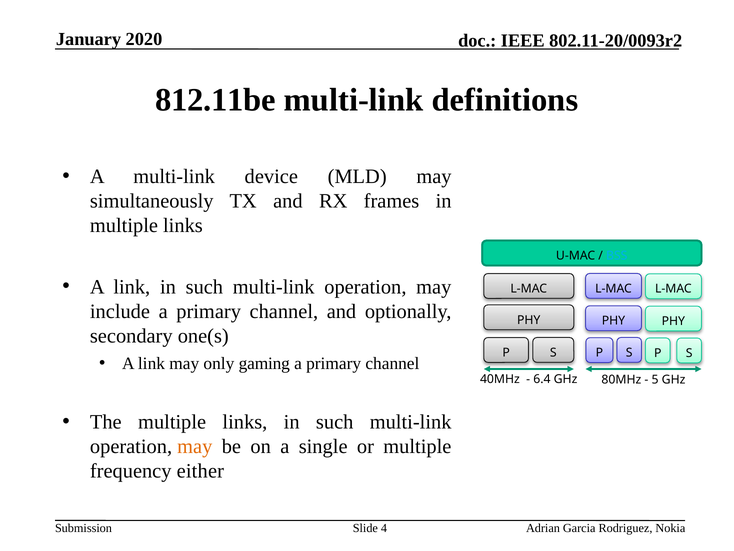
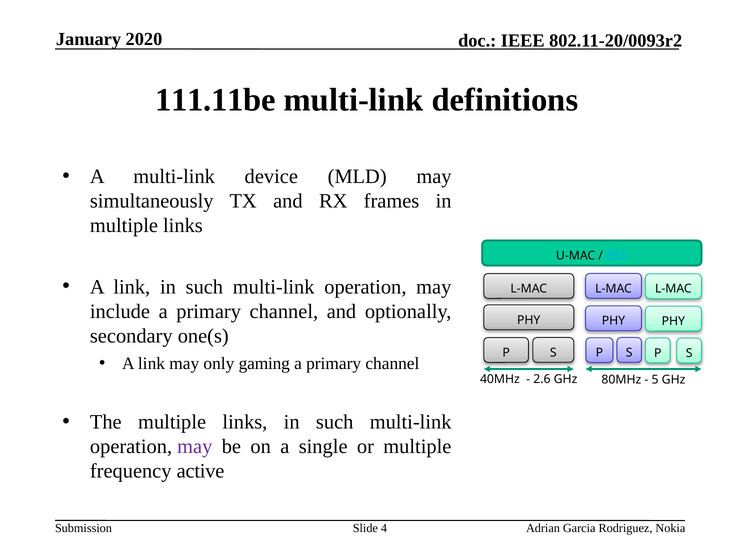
812.11be: 812.11be -> 111.11be
6.4: 6.4 -> 2.6
may at (195, 446) colour: orange -> purple
either: either -> active
